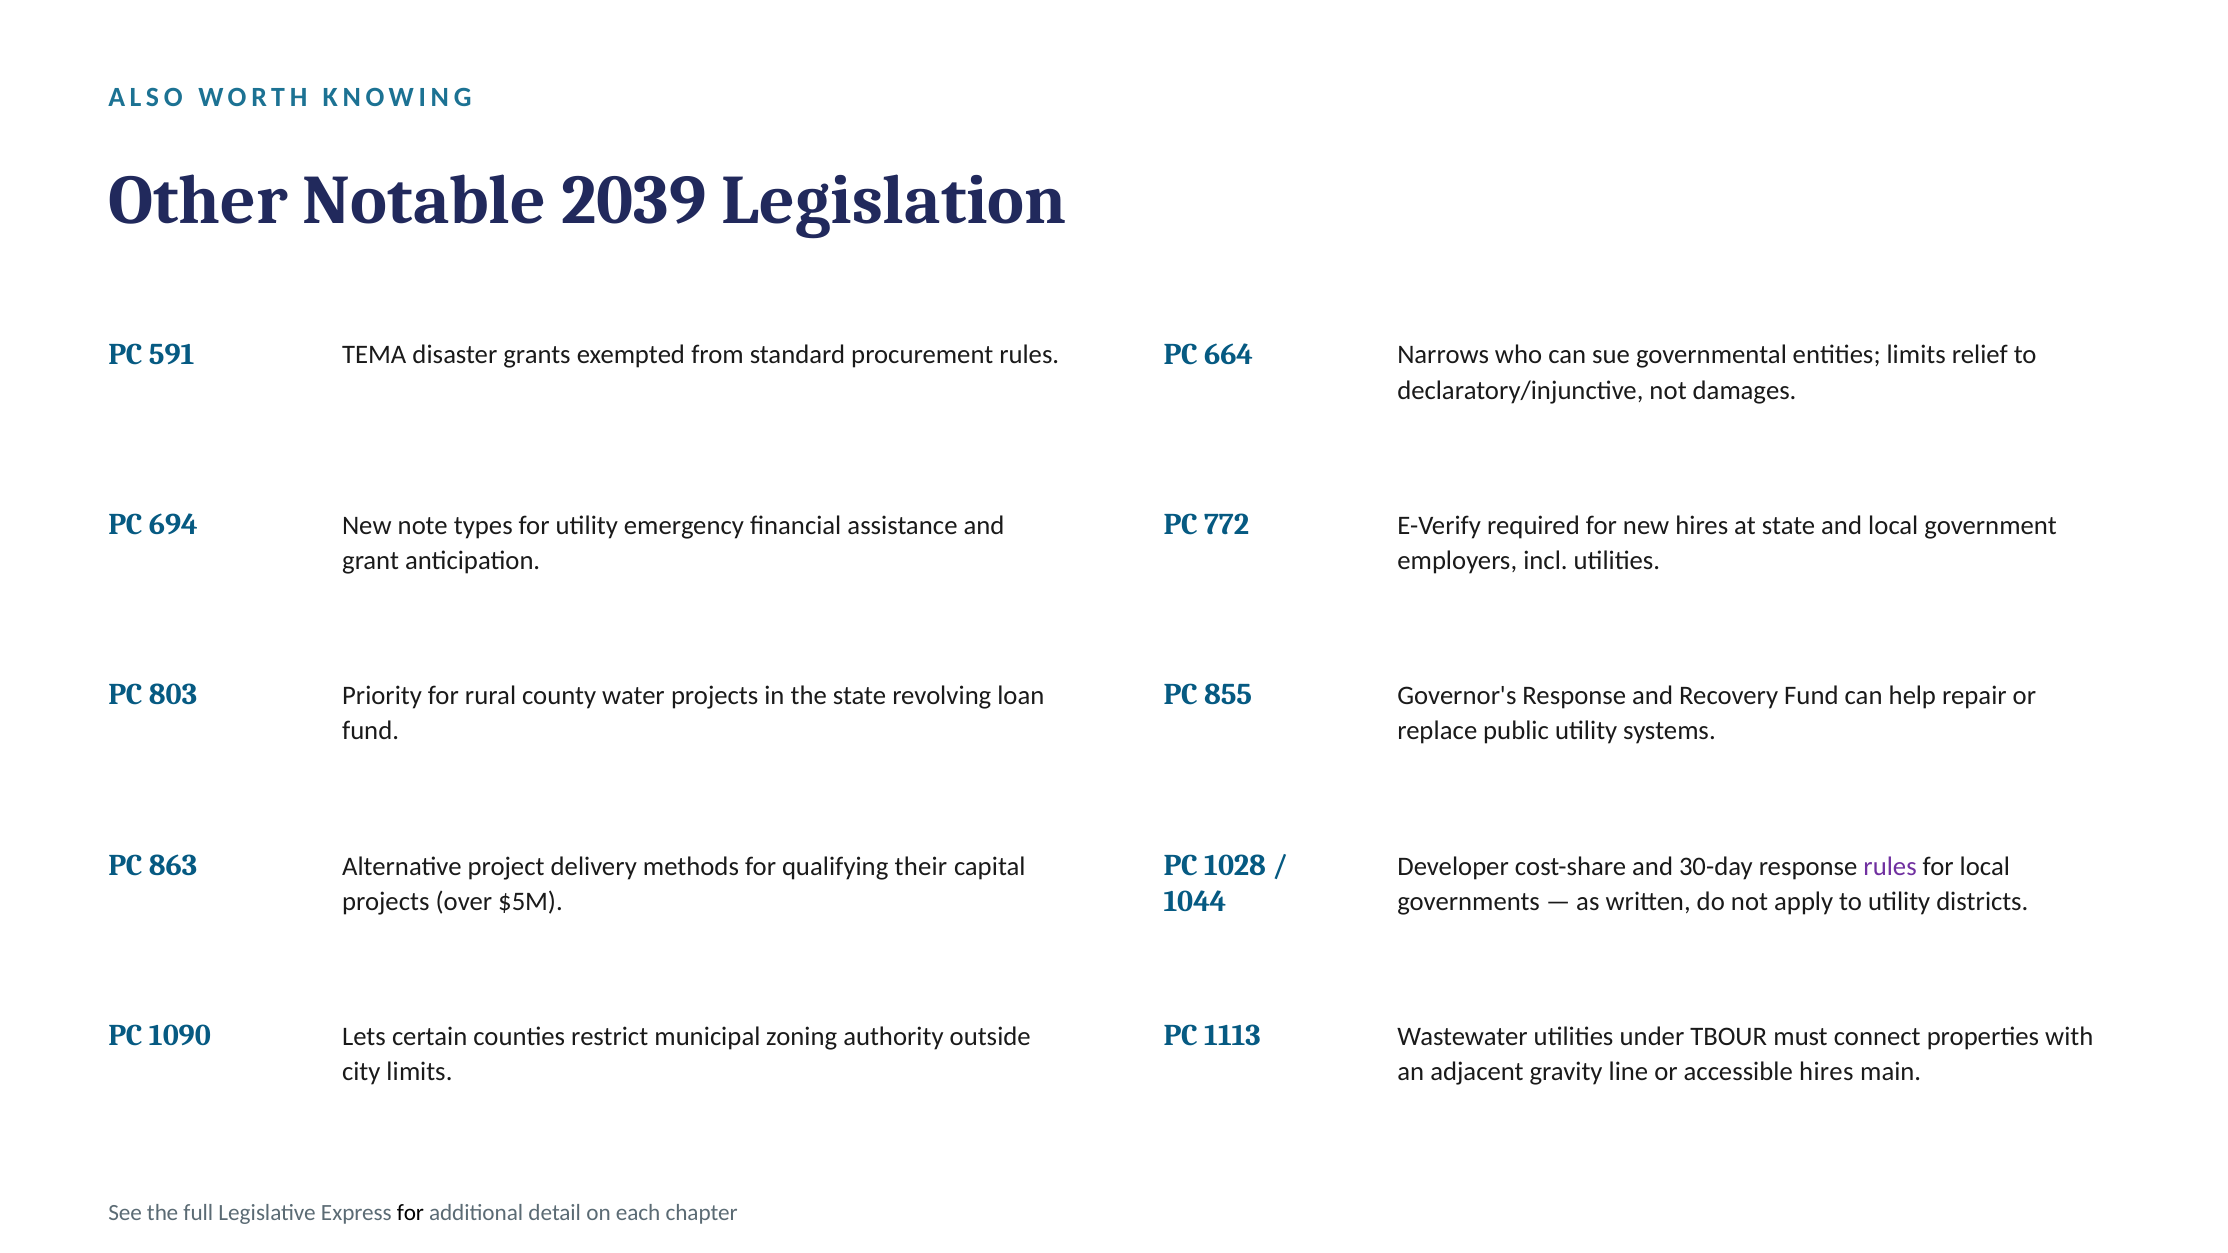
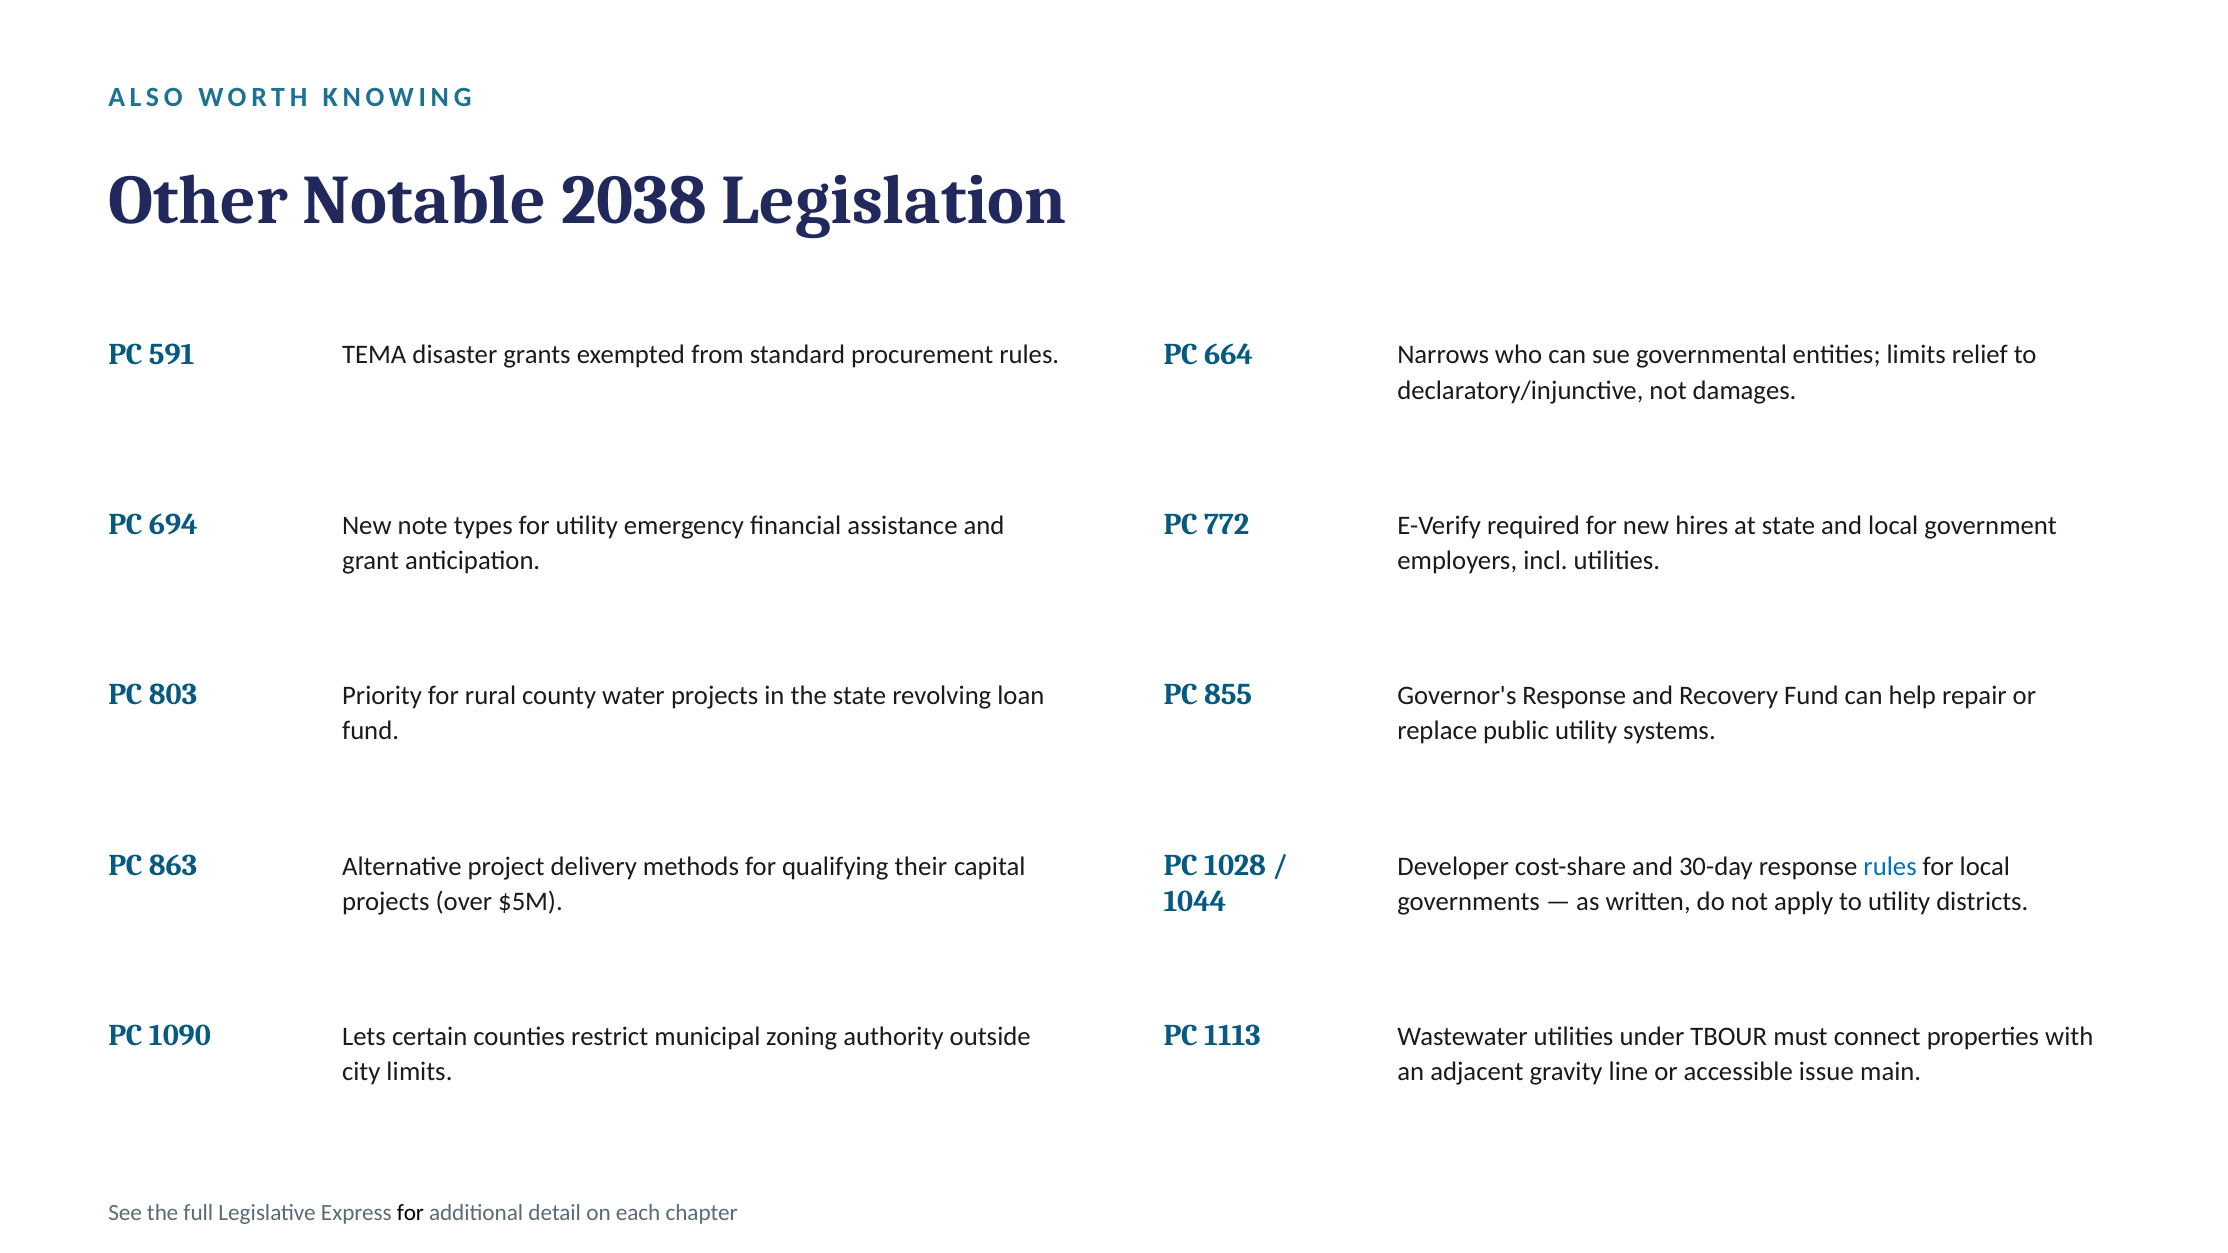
2039: 2039 -> 2038
rules at (1890, 866) colour: purple -> blue
accessible hires: hires -> issue
